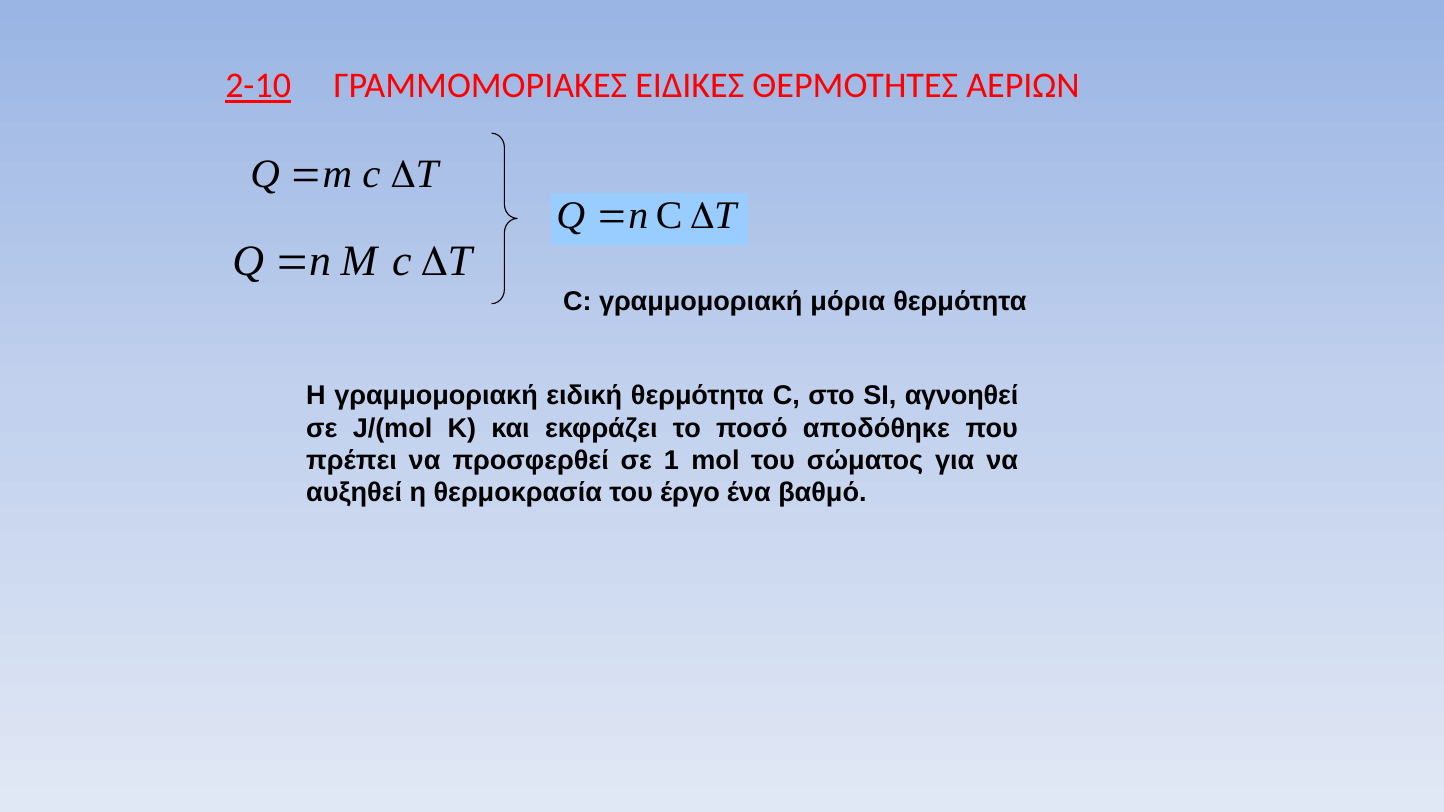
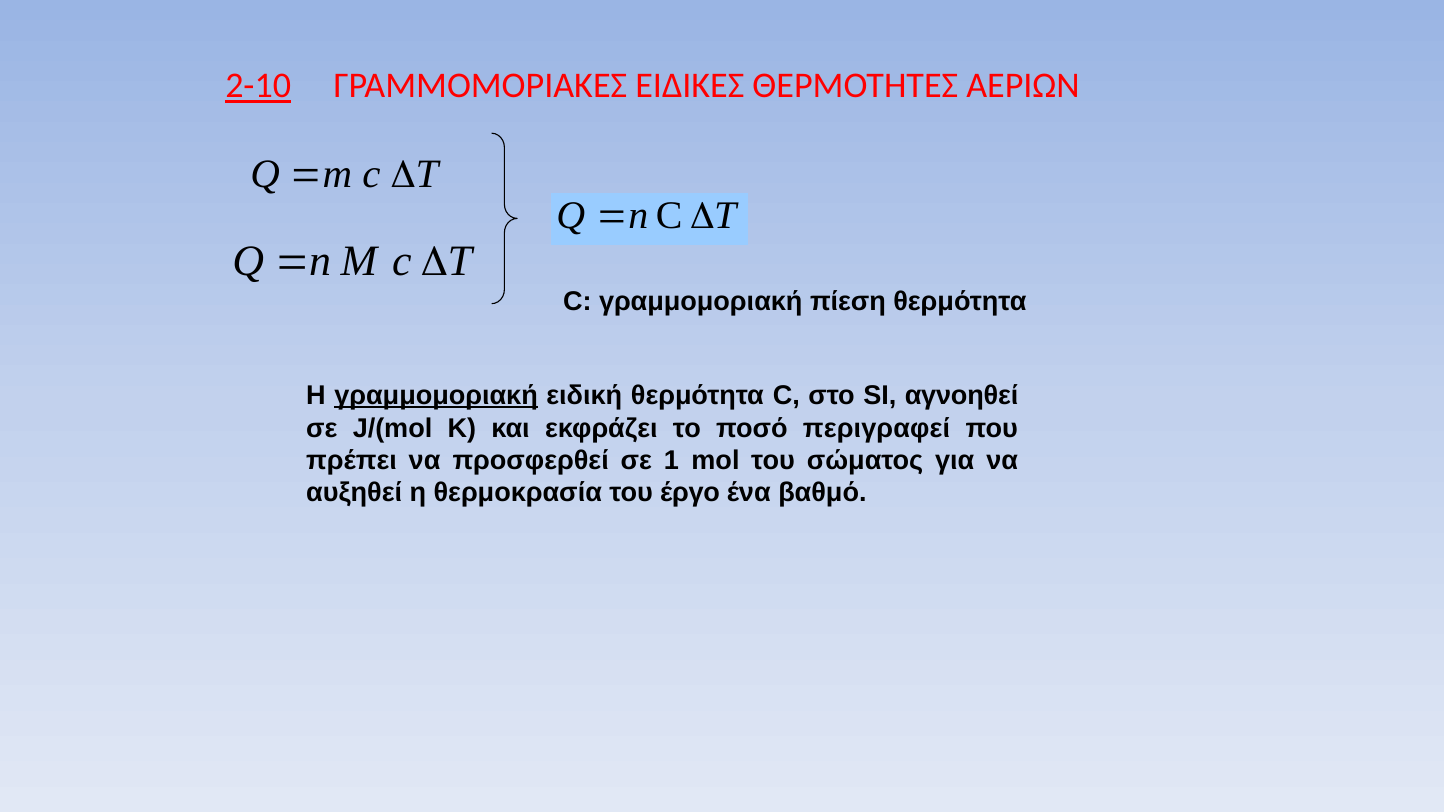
μόρια: μόρια -> πίεση
γραμμομοριακή at (436, 396) underline: none -> present
αποδόθηκε: αποδόθηκε -> περιγραφεί
